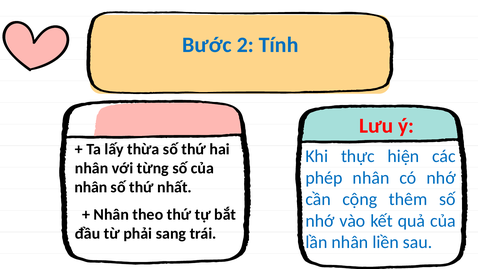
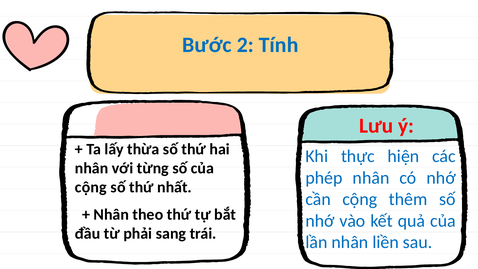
nhân at (91, 187): nhân -> cộng
